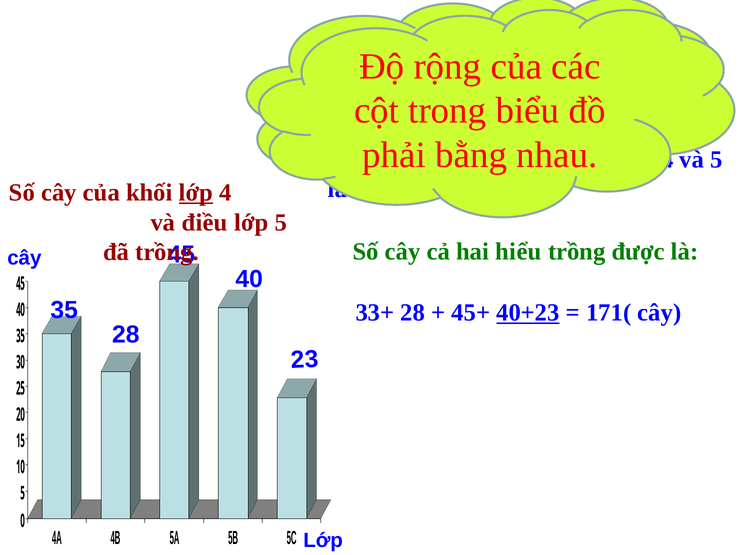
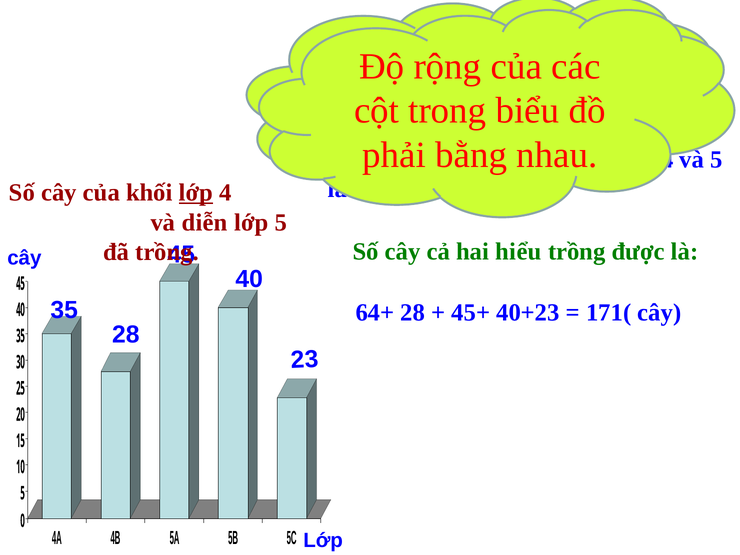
điều: điều -> diễn
33+: 33+ -> 64+
40+23 underline: present -> none
